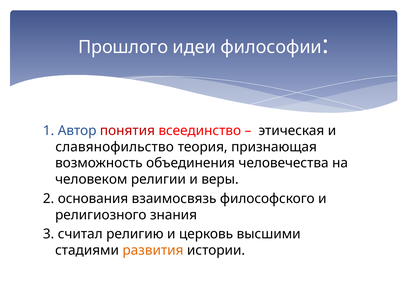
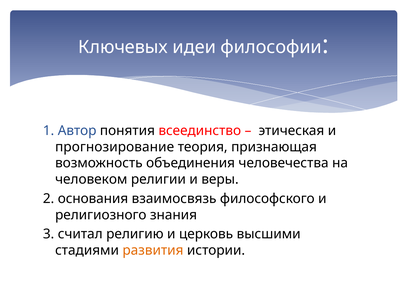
Прошлого: Прошлого -> Ключевых
понятия colour: red -> black
славянофильство: славянофильство -> прогнозирование
